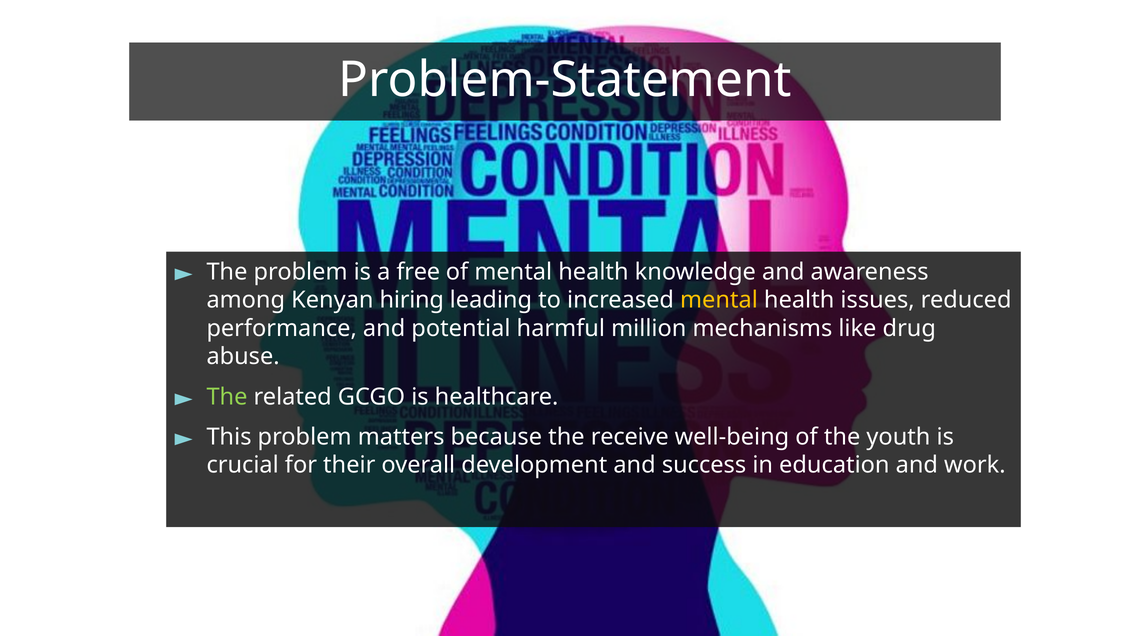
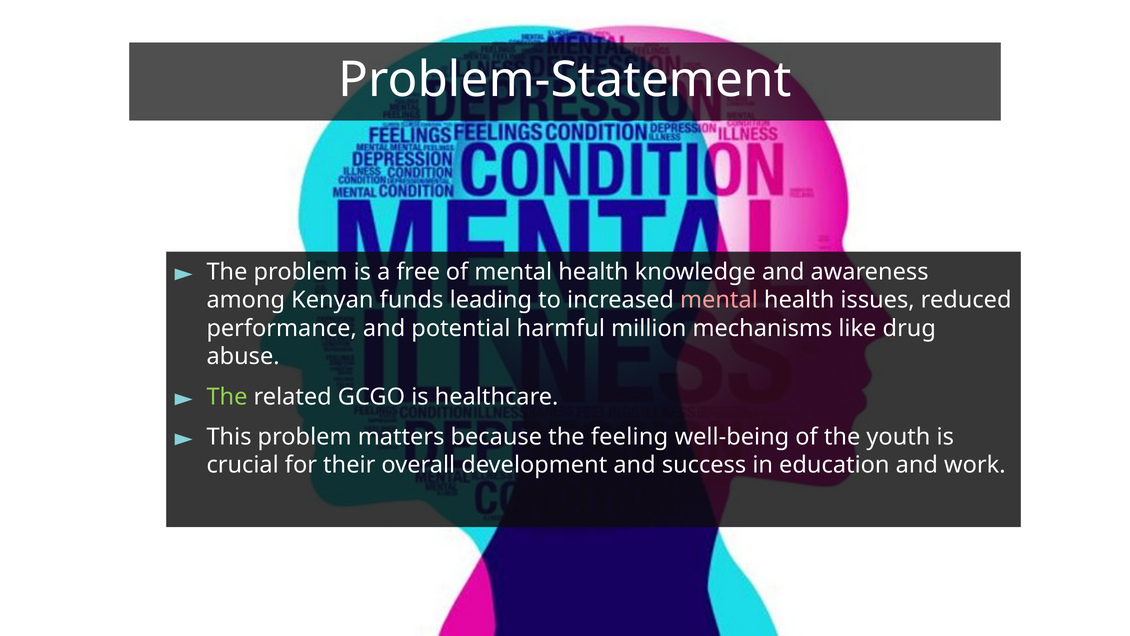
hiring: hiring -> funds
mental at (719, 300) colour: yellow -> pink
receive: receive -> feeling
